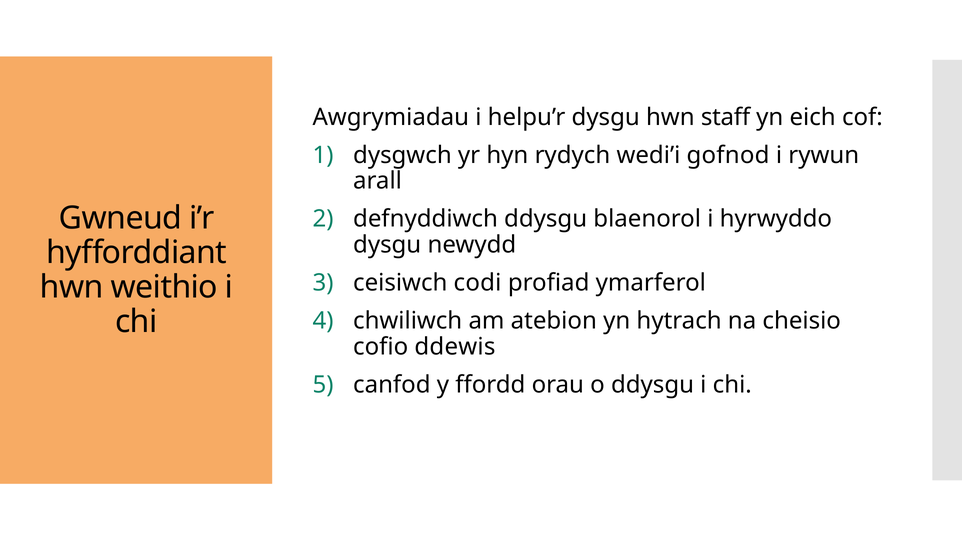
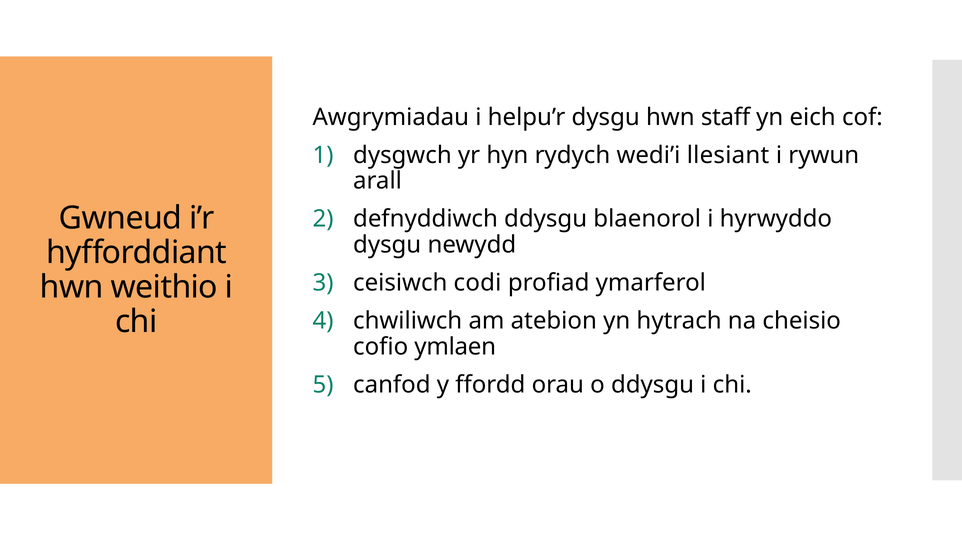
gofnod: gofnod -> llesiant
ddewis: ddewis -> ymlaen
